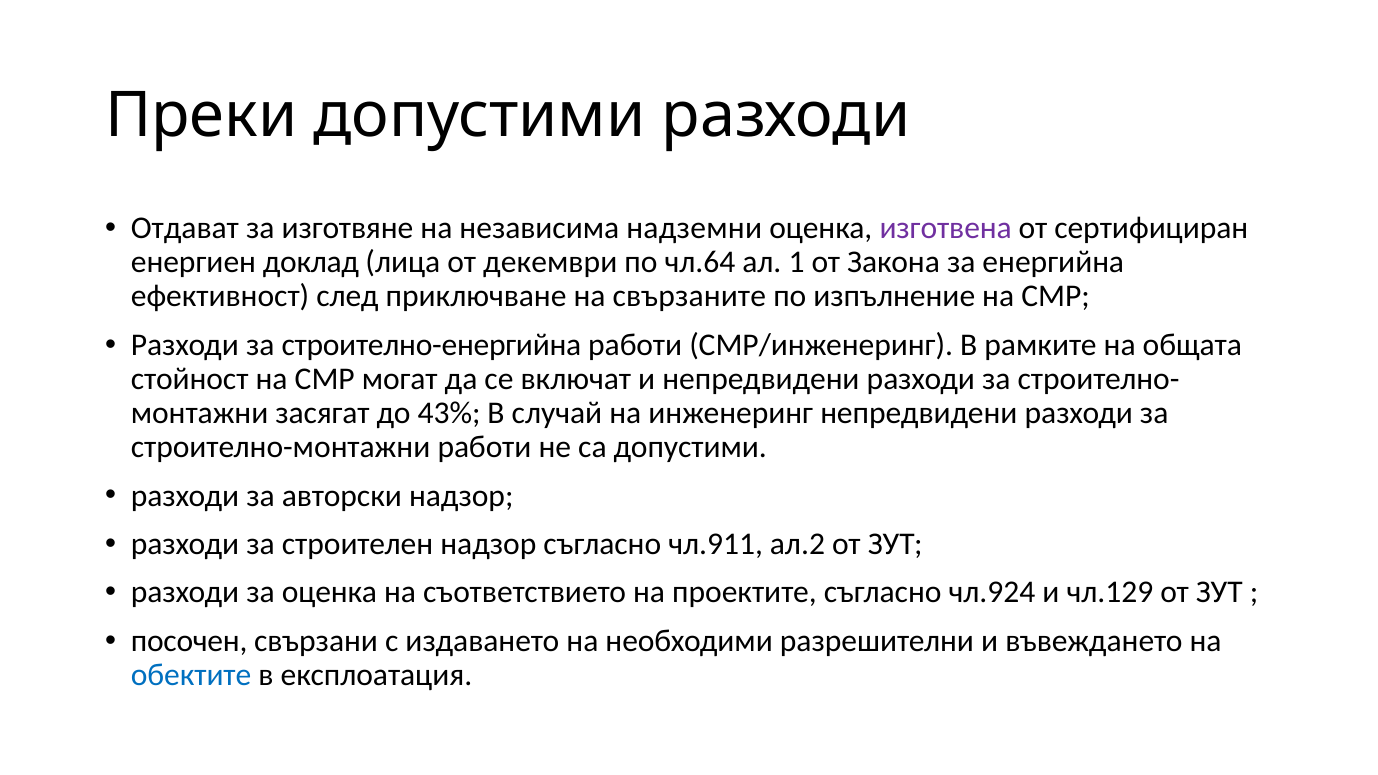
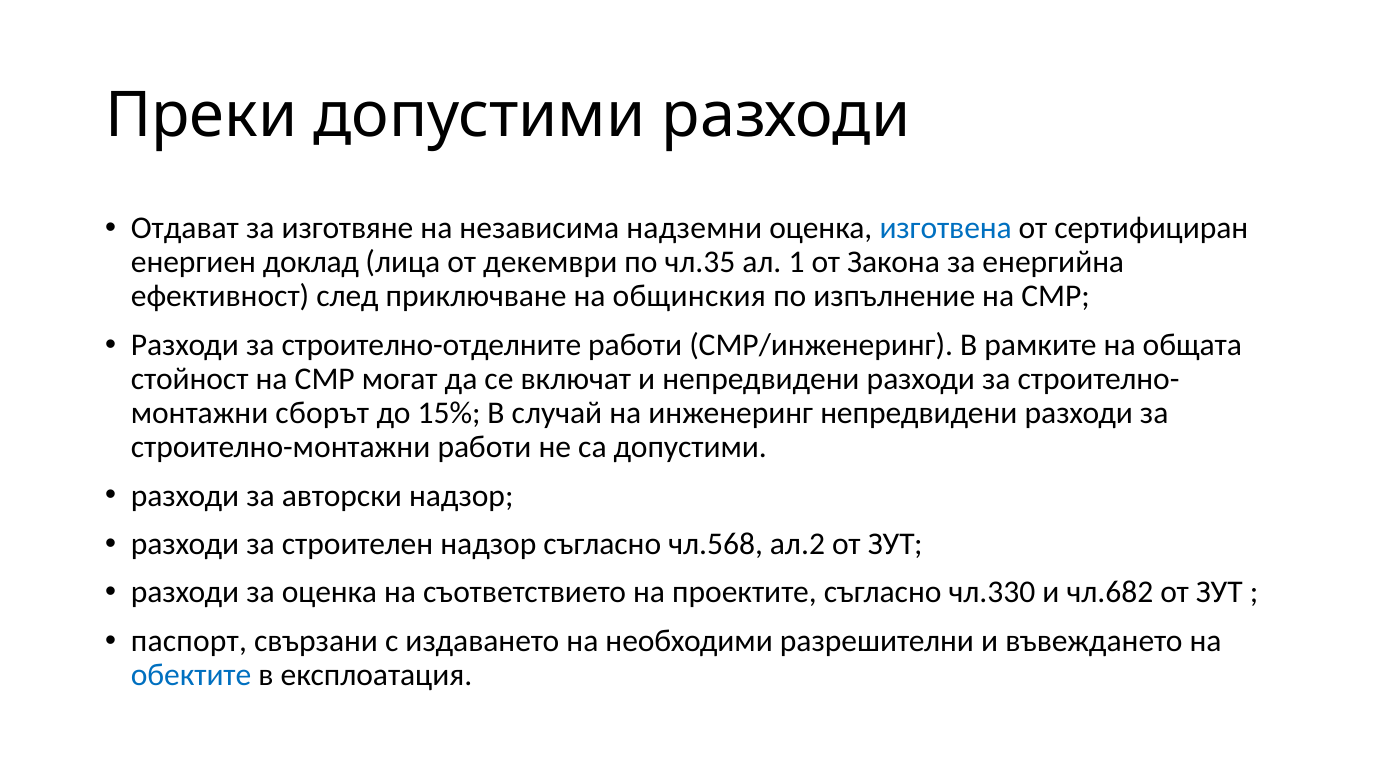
изготвена colour: purple -> blue
чл.64: чл.64 -> чл.35
свързаните: свързаните -> общинския
строително-енергийна: строително-енергийна -> строително-отделните
засягат: засягат -> сборът
43%: 43% -> 15%
чл.911: чл.911 -> чл.568
чл.924: чл.924 -> чл.330
чл.129: чл.129 -> чл.682
посочен: посочен -> паспорт
